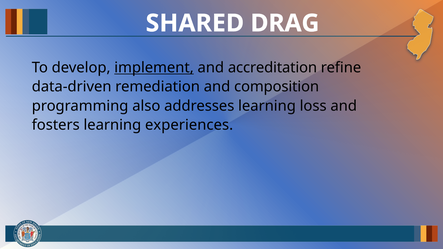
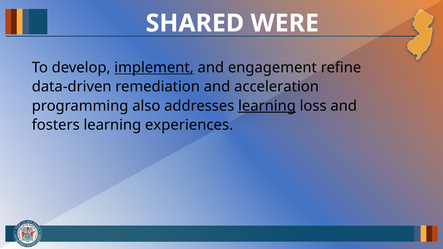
DRAG: DRAG -> WERE
accreditation: accreditation -> engagement
composition: composition -> acceleration
learning at (267, 106) underline: none -> present
